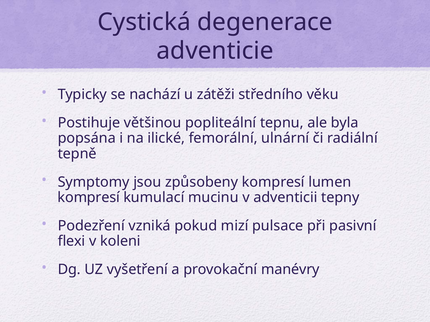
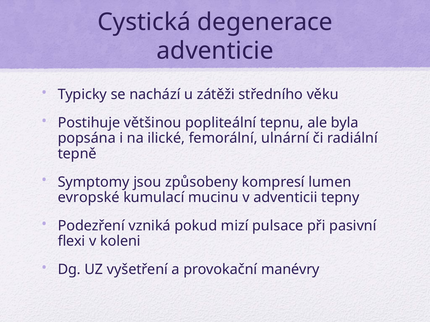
kompresí at (89, 198): kompresí -> evropské
